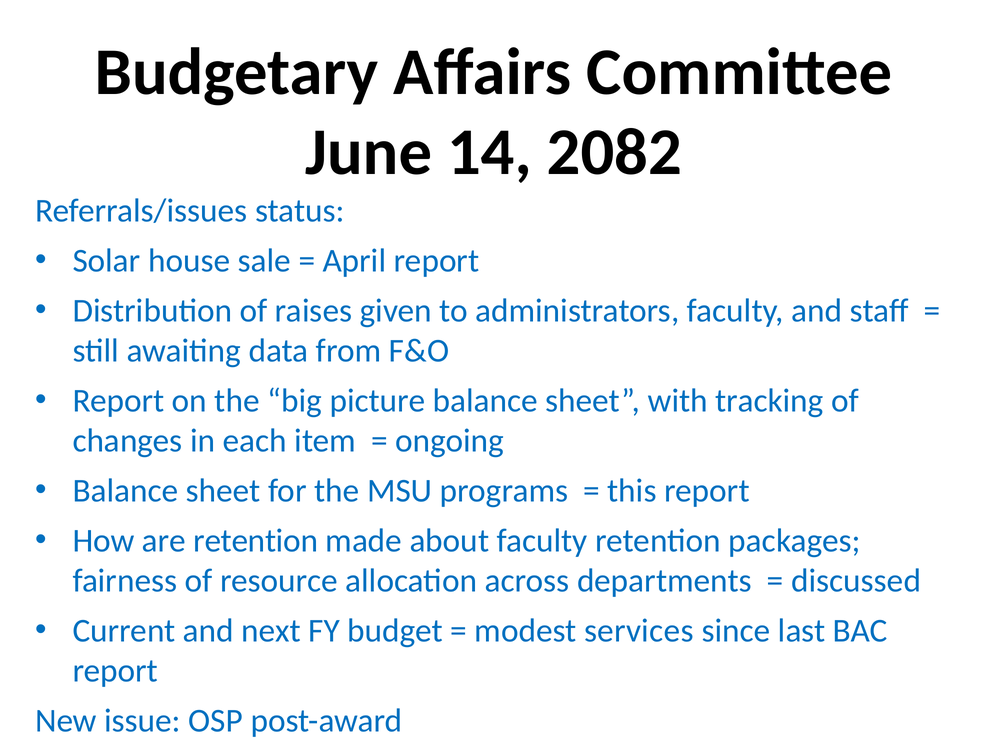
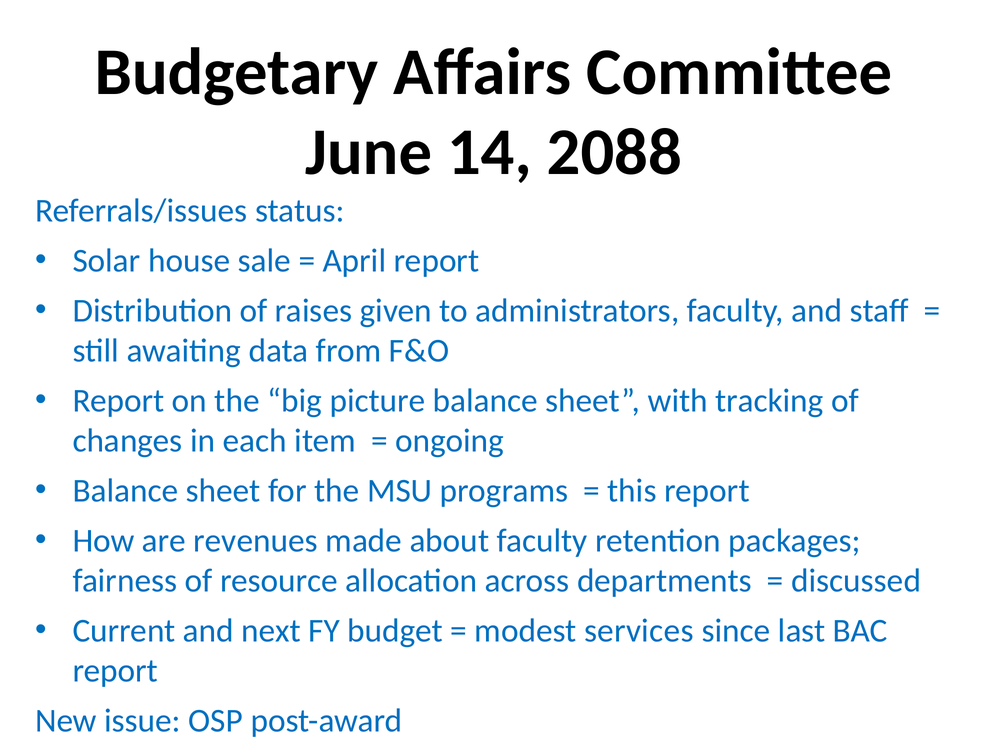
2082: 2082 -> 2088
are retention: retention -> revenues
